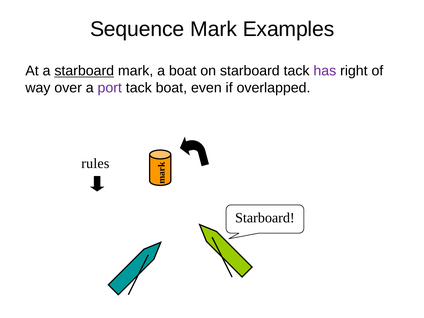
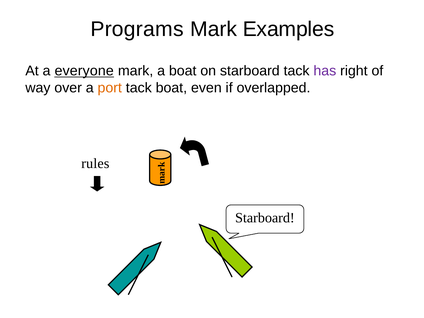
Sequence: Sequence -> Programs
a starboard: starboard -> everyone
port colour: purple -> orange
